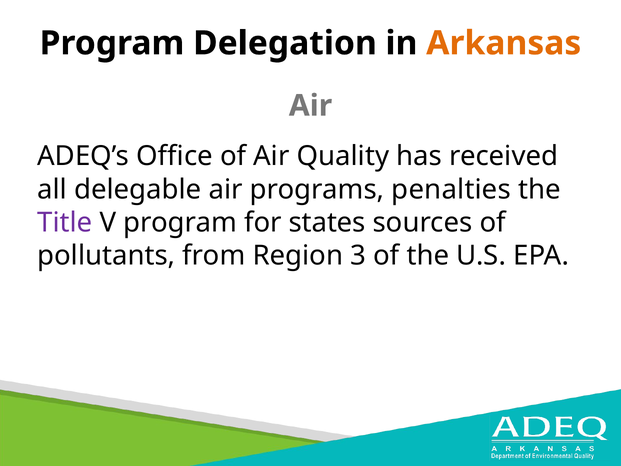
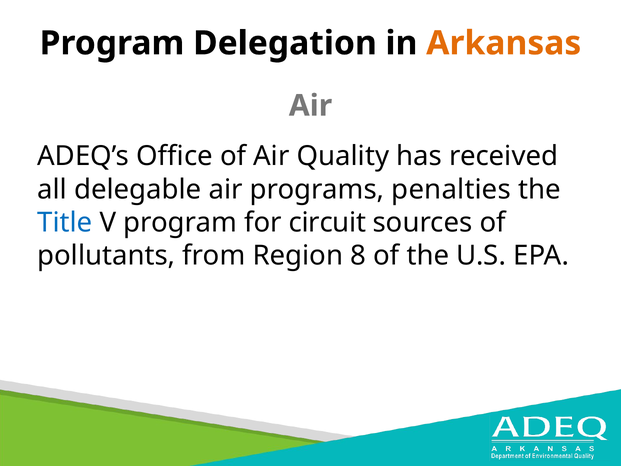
Title colour: purple -> blue
states: states -> circuit
3: 3 -> 8
